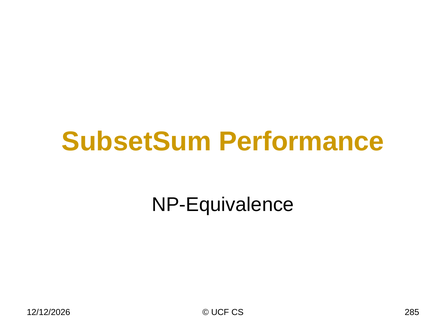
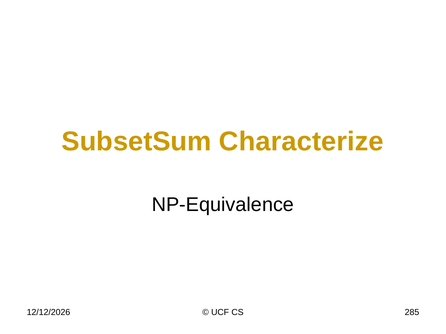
Performance: Performance -> Characterize
